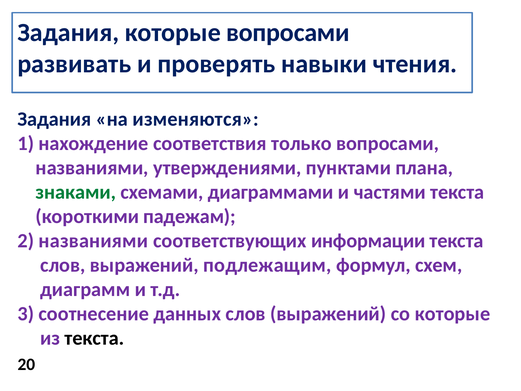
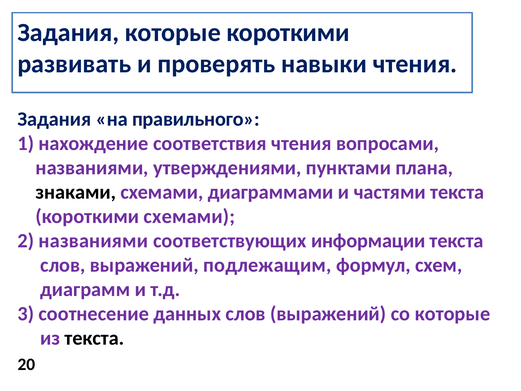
которые вопросами: вопросами -> короткими
изменяются: изменяются -> правильного
соответствия только: только -> чтения
знаками colour: green -> black
короткими падежам: падежам -> схемами
